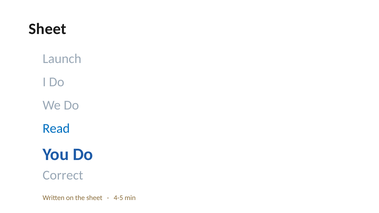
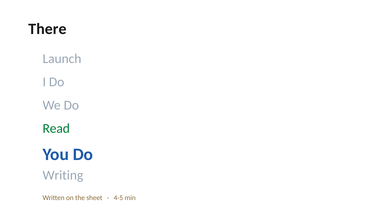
Sheet at (47, 29): Sheet -> There
Read colour: blue -> green
Correct: Correct -> Writing
